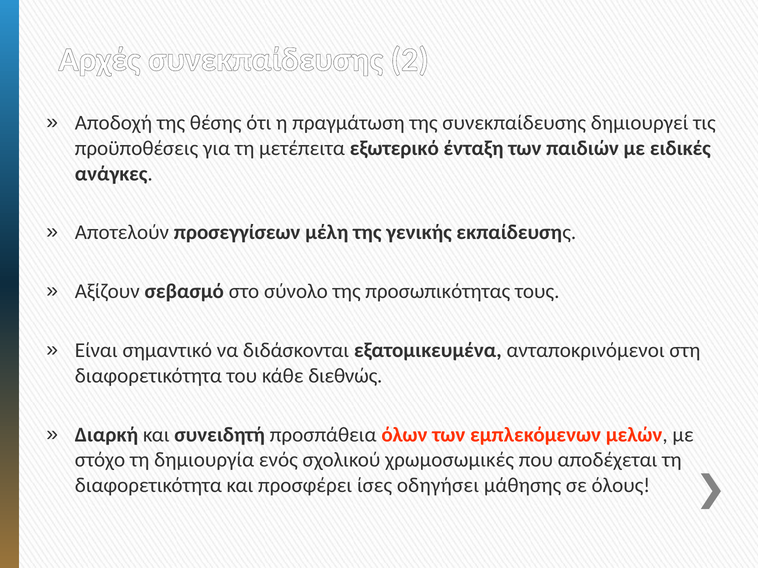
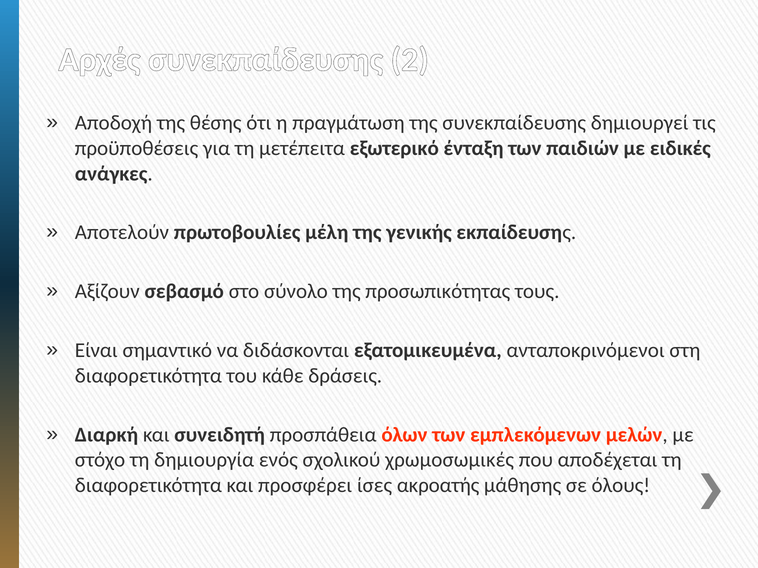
προσεγγίσεων: προσεγγίσεων -> πρωτοβουλίες
διεθνώς: διεθνώς -> δράσεις
οδηγήσει: οδηγήσει -> ακροατής
